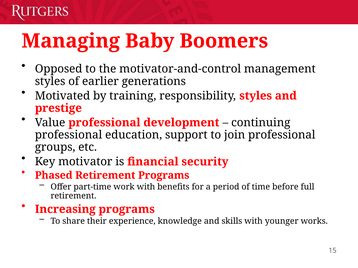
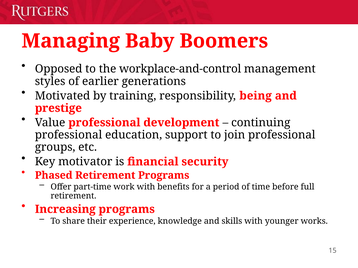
motivator-and-control: motivator-and-control -> workplace-and-control
responsibility styles: styles -> being
